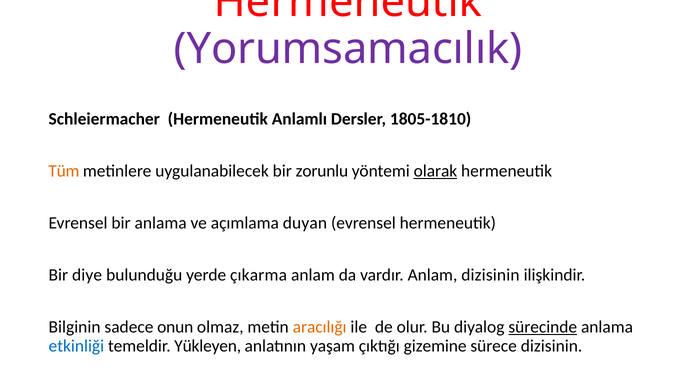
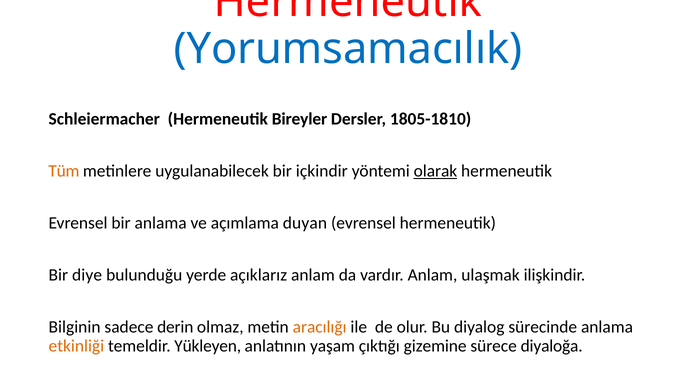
Yorumsamacılık colour: purple -> blue
Anlamlı: Anlamlı -> Bireyler
zorunlu: zorunlu -> içkindir
çıkarma: çıkarma -> açıklarız
Anlam dizisinin: dizisinin -> ulaşmak
onun: onun -> derin
sürecinde underline: present -> none
etkinliği colour: blue -> orange
sürece dizisinin: dizisinin -> diyaloğa
